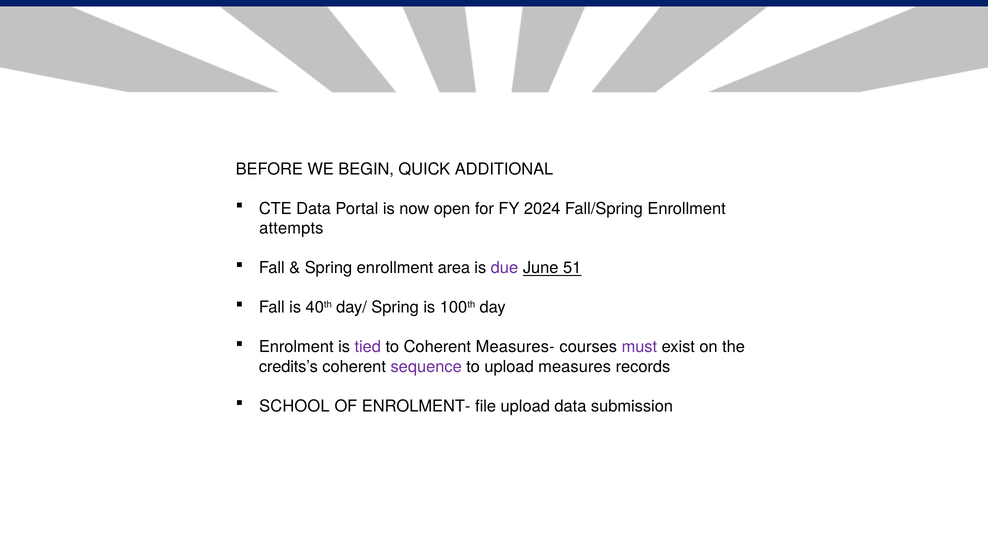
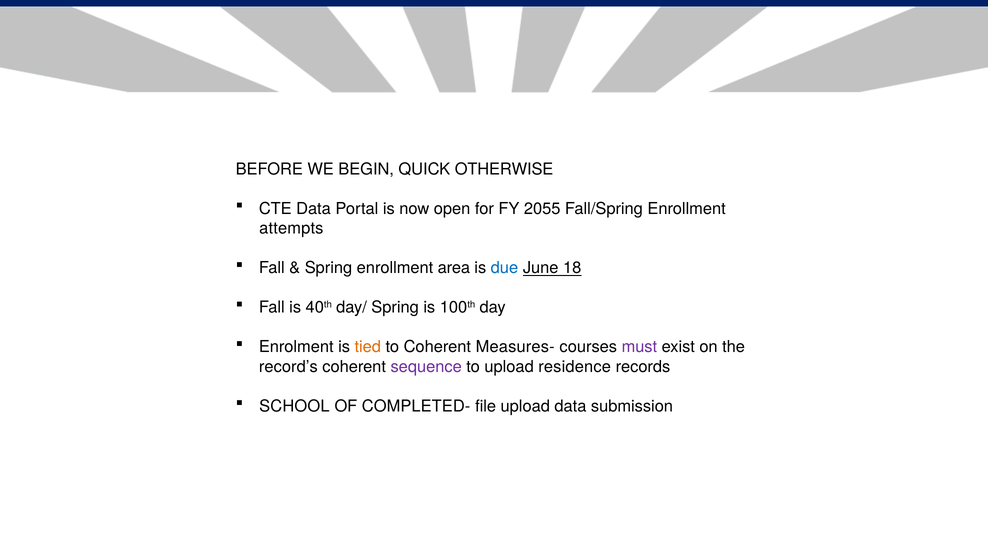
ADDITIONAL: ADDITIONAL -> OTHERWISE
2024: 2024 -> 2055
due colour: purple -> blue
51: 51 -> 18
tied colour: purple -> orange
credits’s: credits’s -> record’s
measures: measures -> residence
ENROLMENT-: ENROLMENT- -> COMPLETED-
